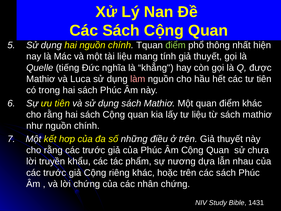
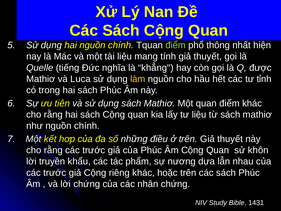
làm colour: pink -> yellow
tư tiên: tiên -> tỉnh
chưa: chưa -> khôn
